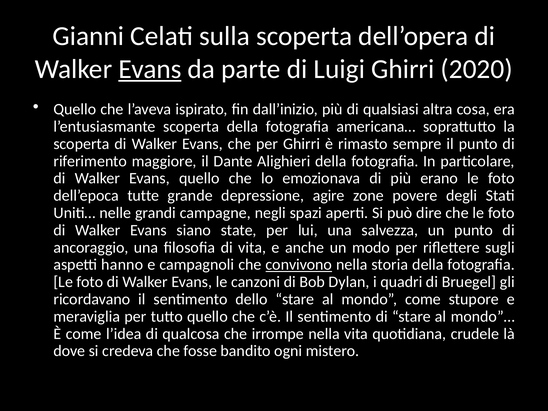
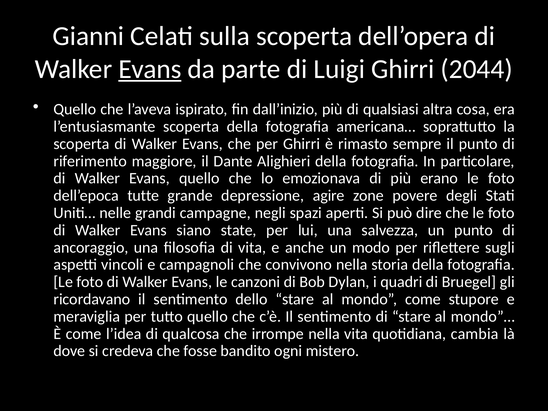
2020: 2020 -> 2044
hanno: hanno -> vincoli
convivono underline: present -> none
crudele: crudele -> cambia
